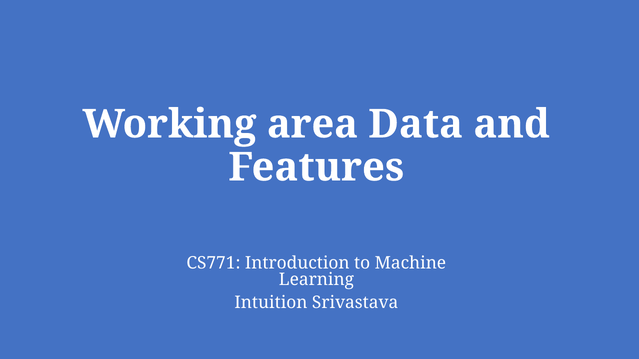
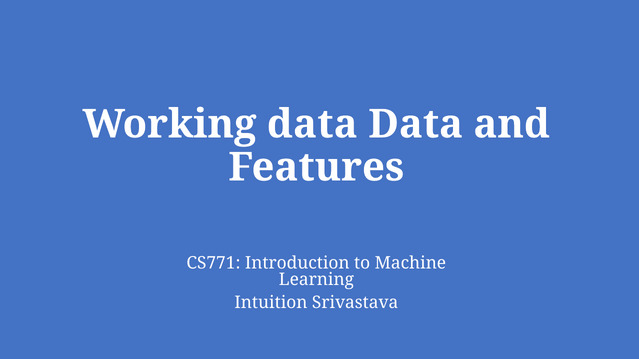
Working area: area -> data
